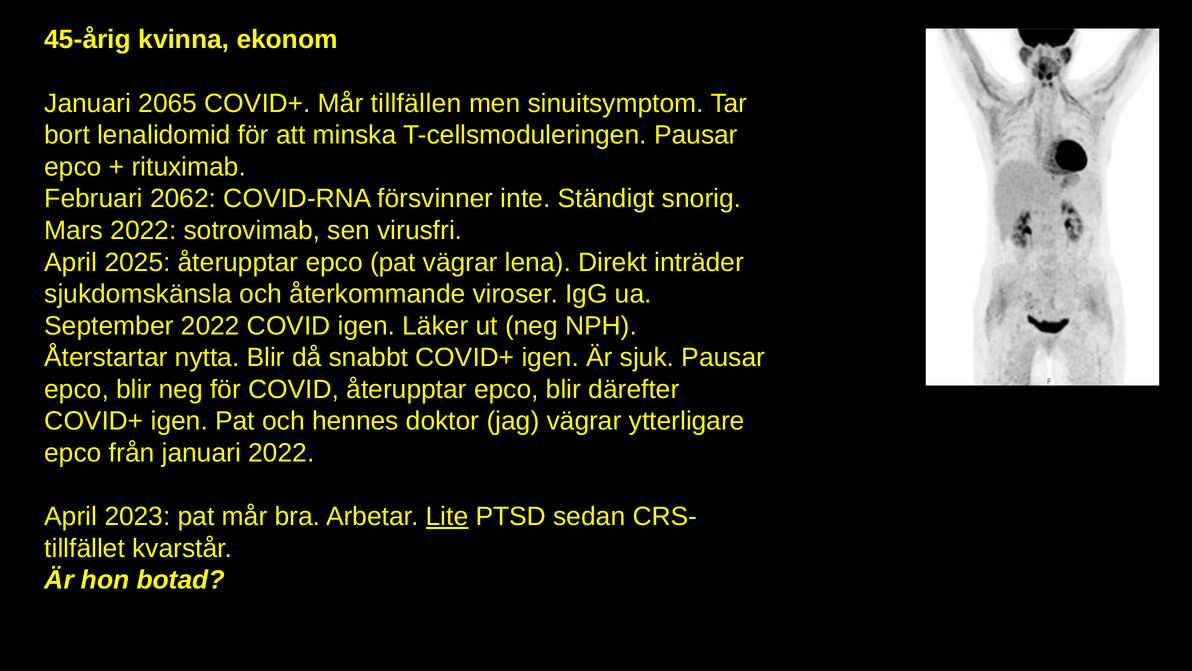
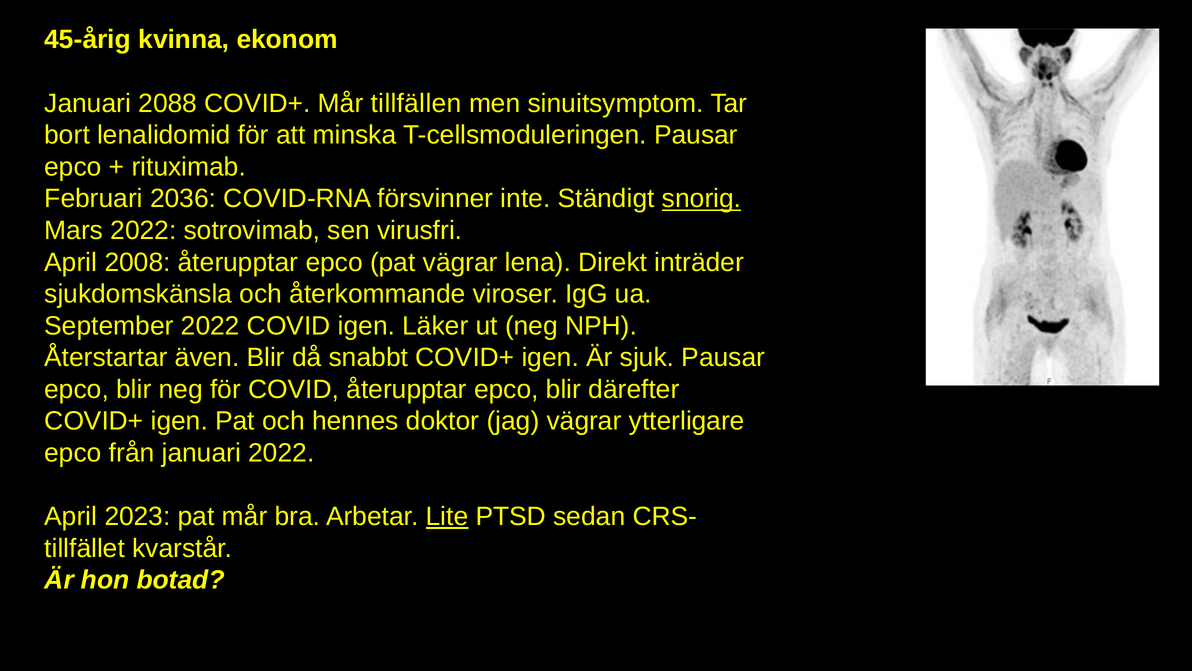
2065: 2065 -> 2088
2062: 2062 -> 2036
snorig underline: none -> present
2025: 2025 -> 2008
nytta: nytta -> även
